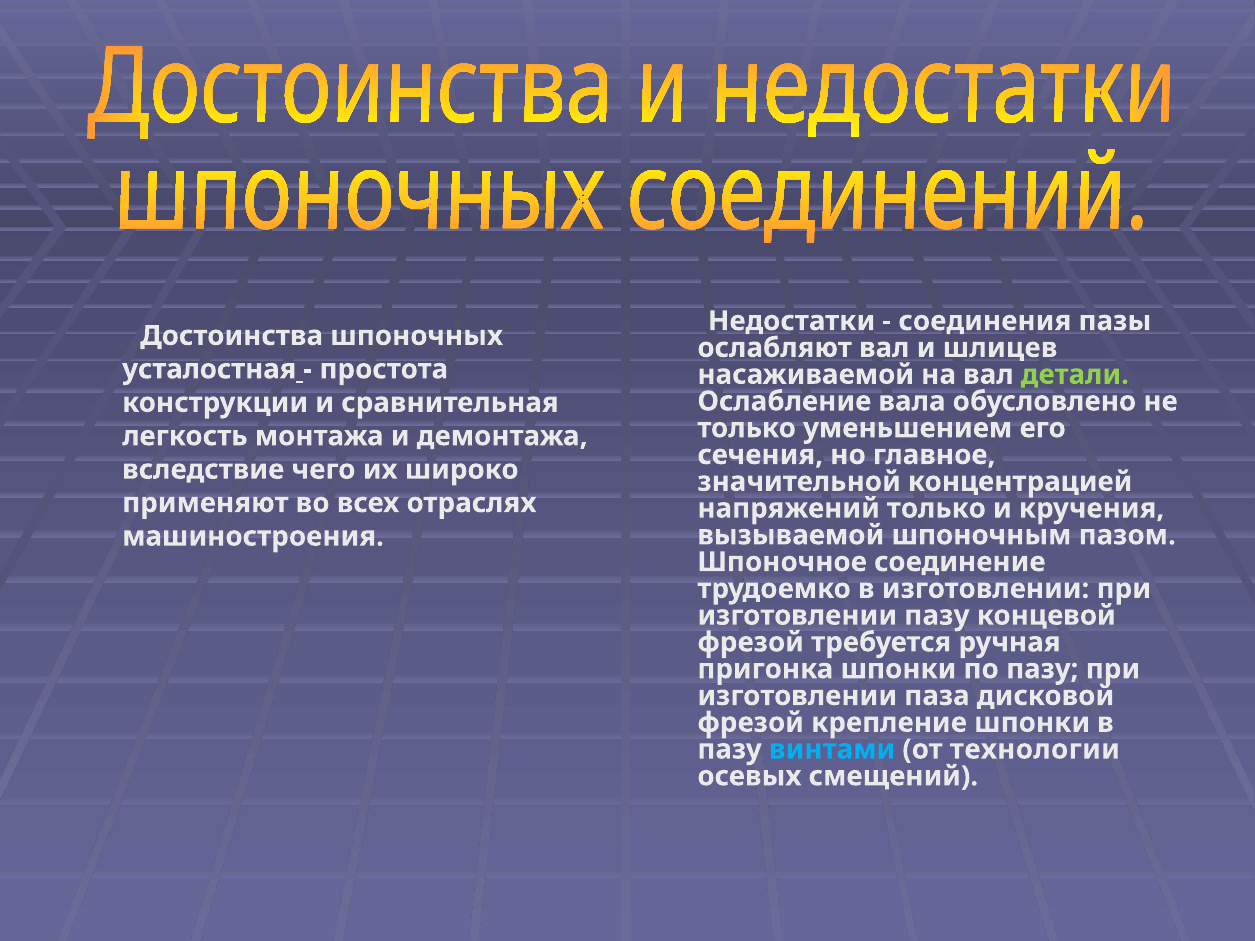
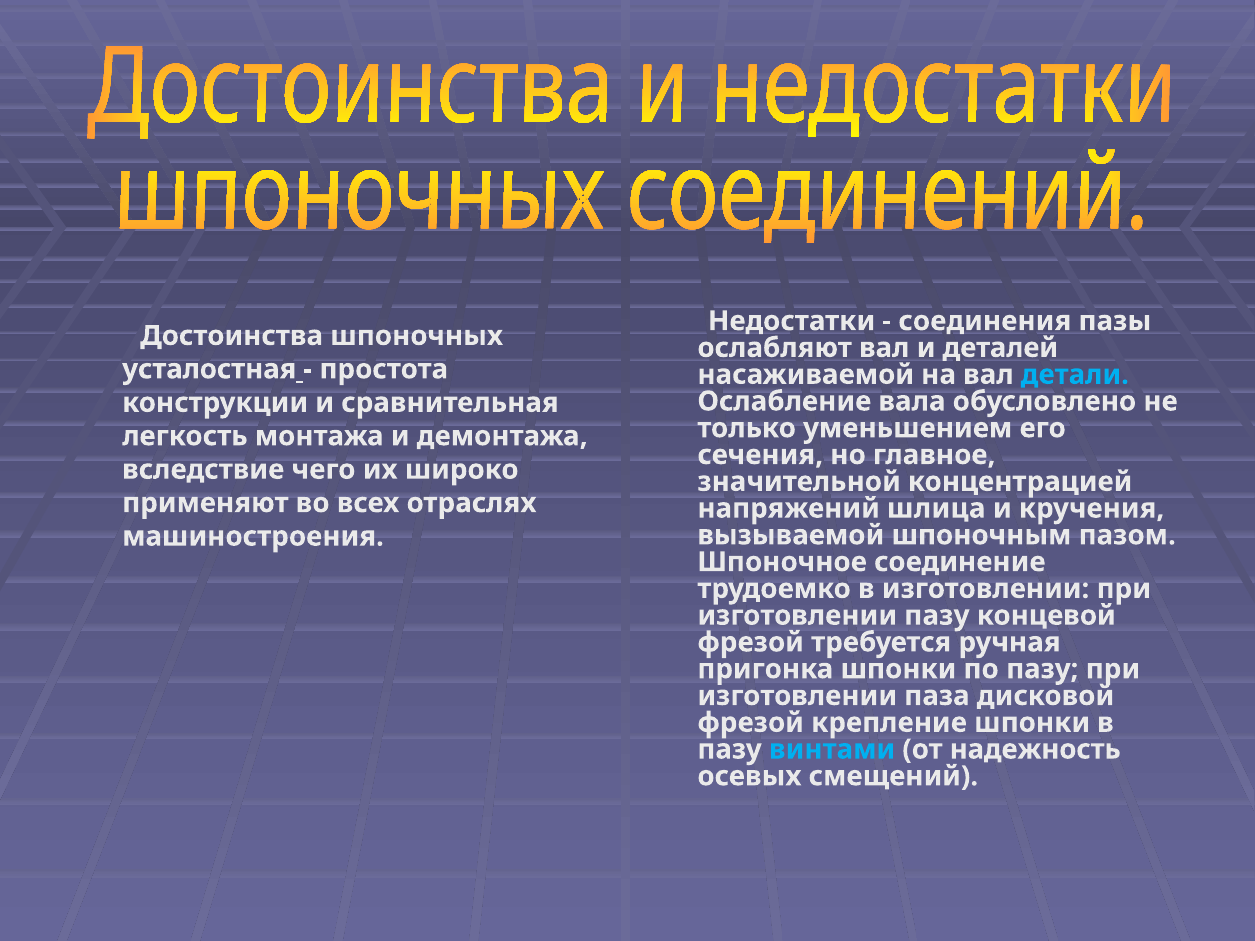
шлицев: шлицев -> деталей
детали colour: light green -> light blue
напряжений только: только -> шлица
технологии: технологии -> надежность
